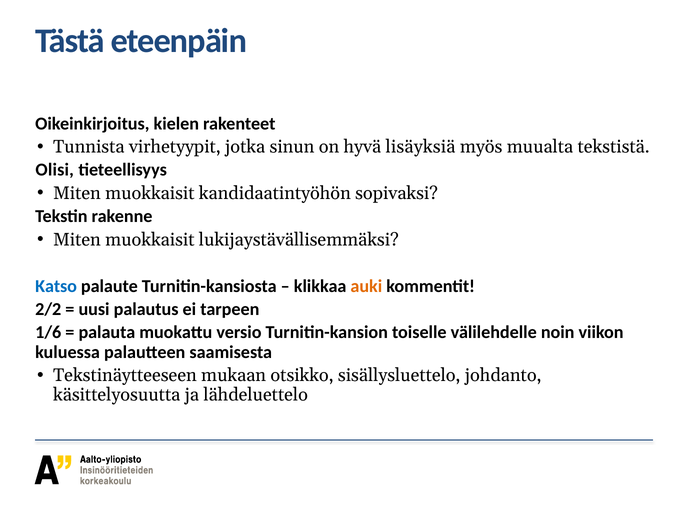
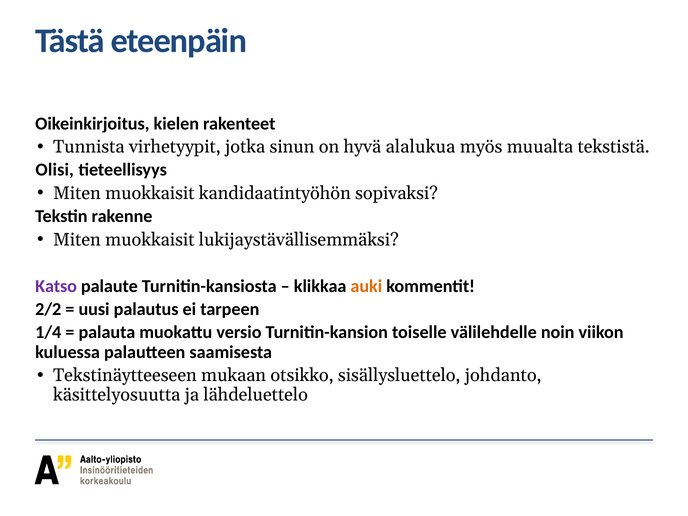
lisäyksiä: lisäyksiä -> alalukua
Katso colour: blue -> purple
1/6: 1/6 -> 1/4
